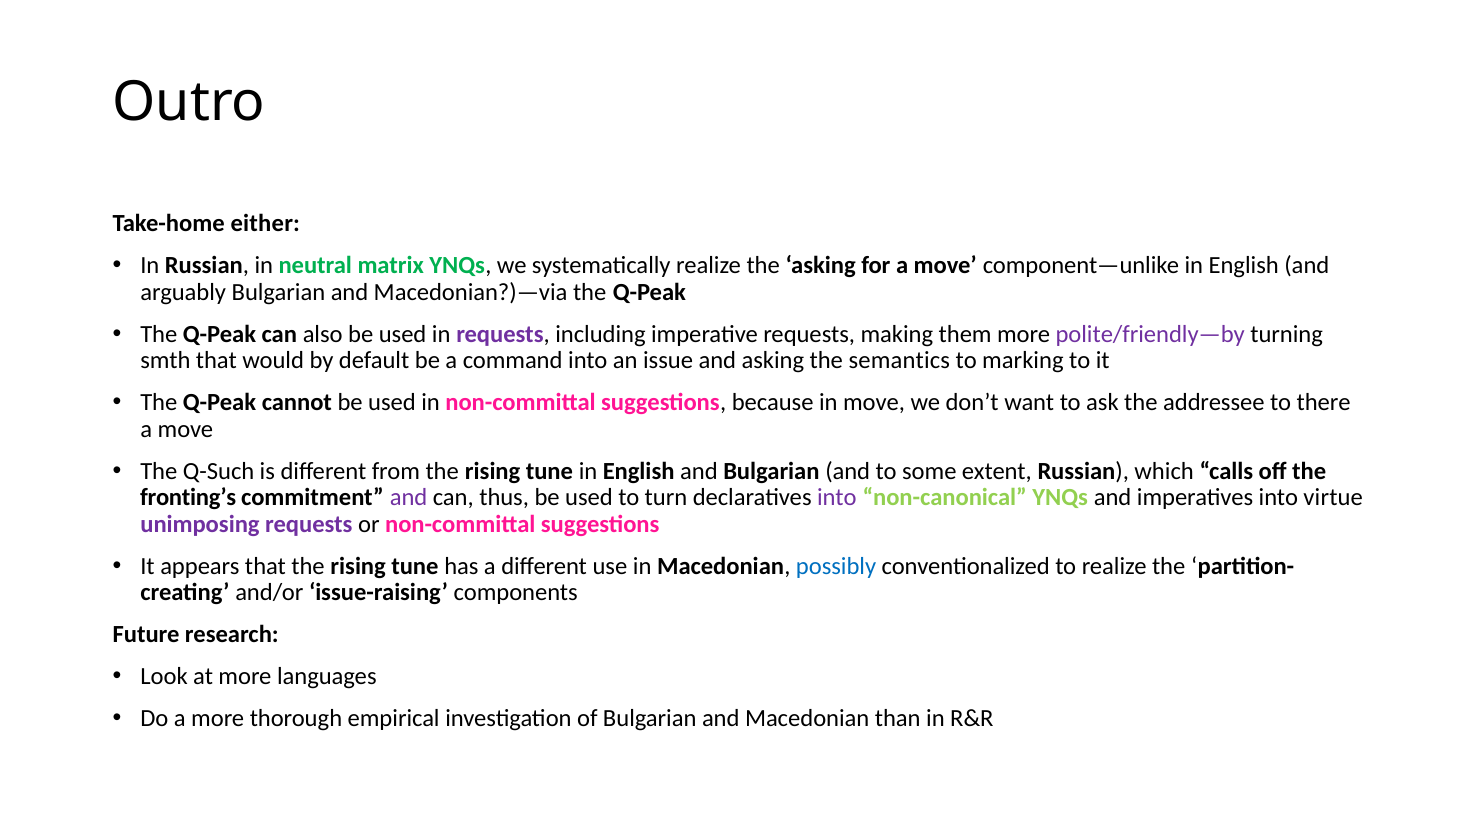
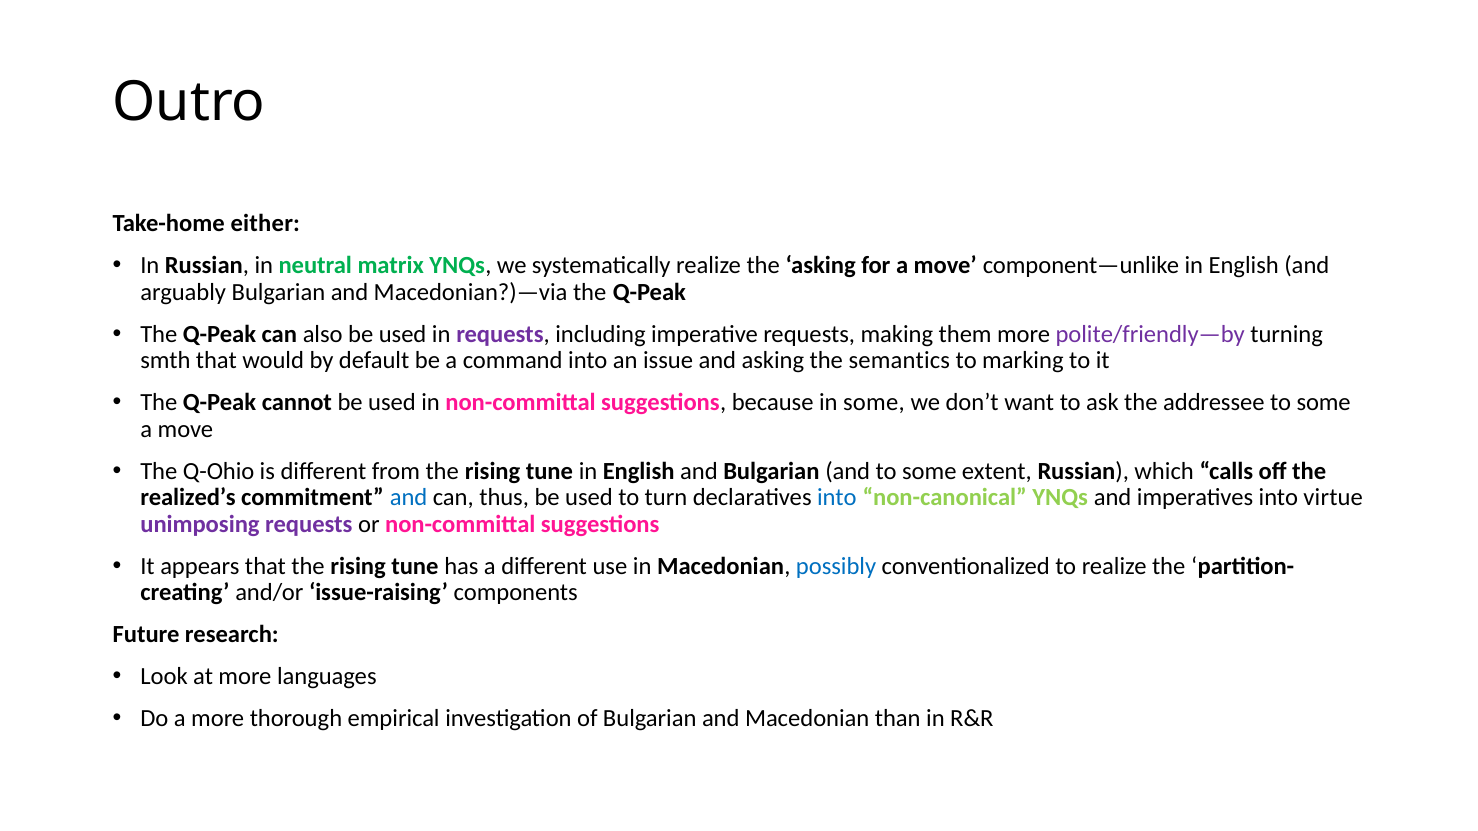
in move: move -> some
addressee to there: there -> some
Q-Such: Q-Such -> Q-Ohio
fronting’s: fronting’s -> realized’s
and at (409, 498) colour: purple -> blue
into at (837, 498) colour: purple -> blue
